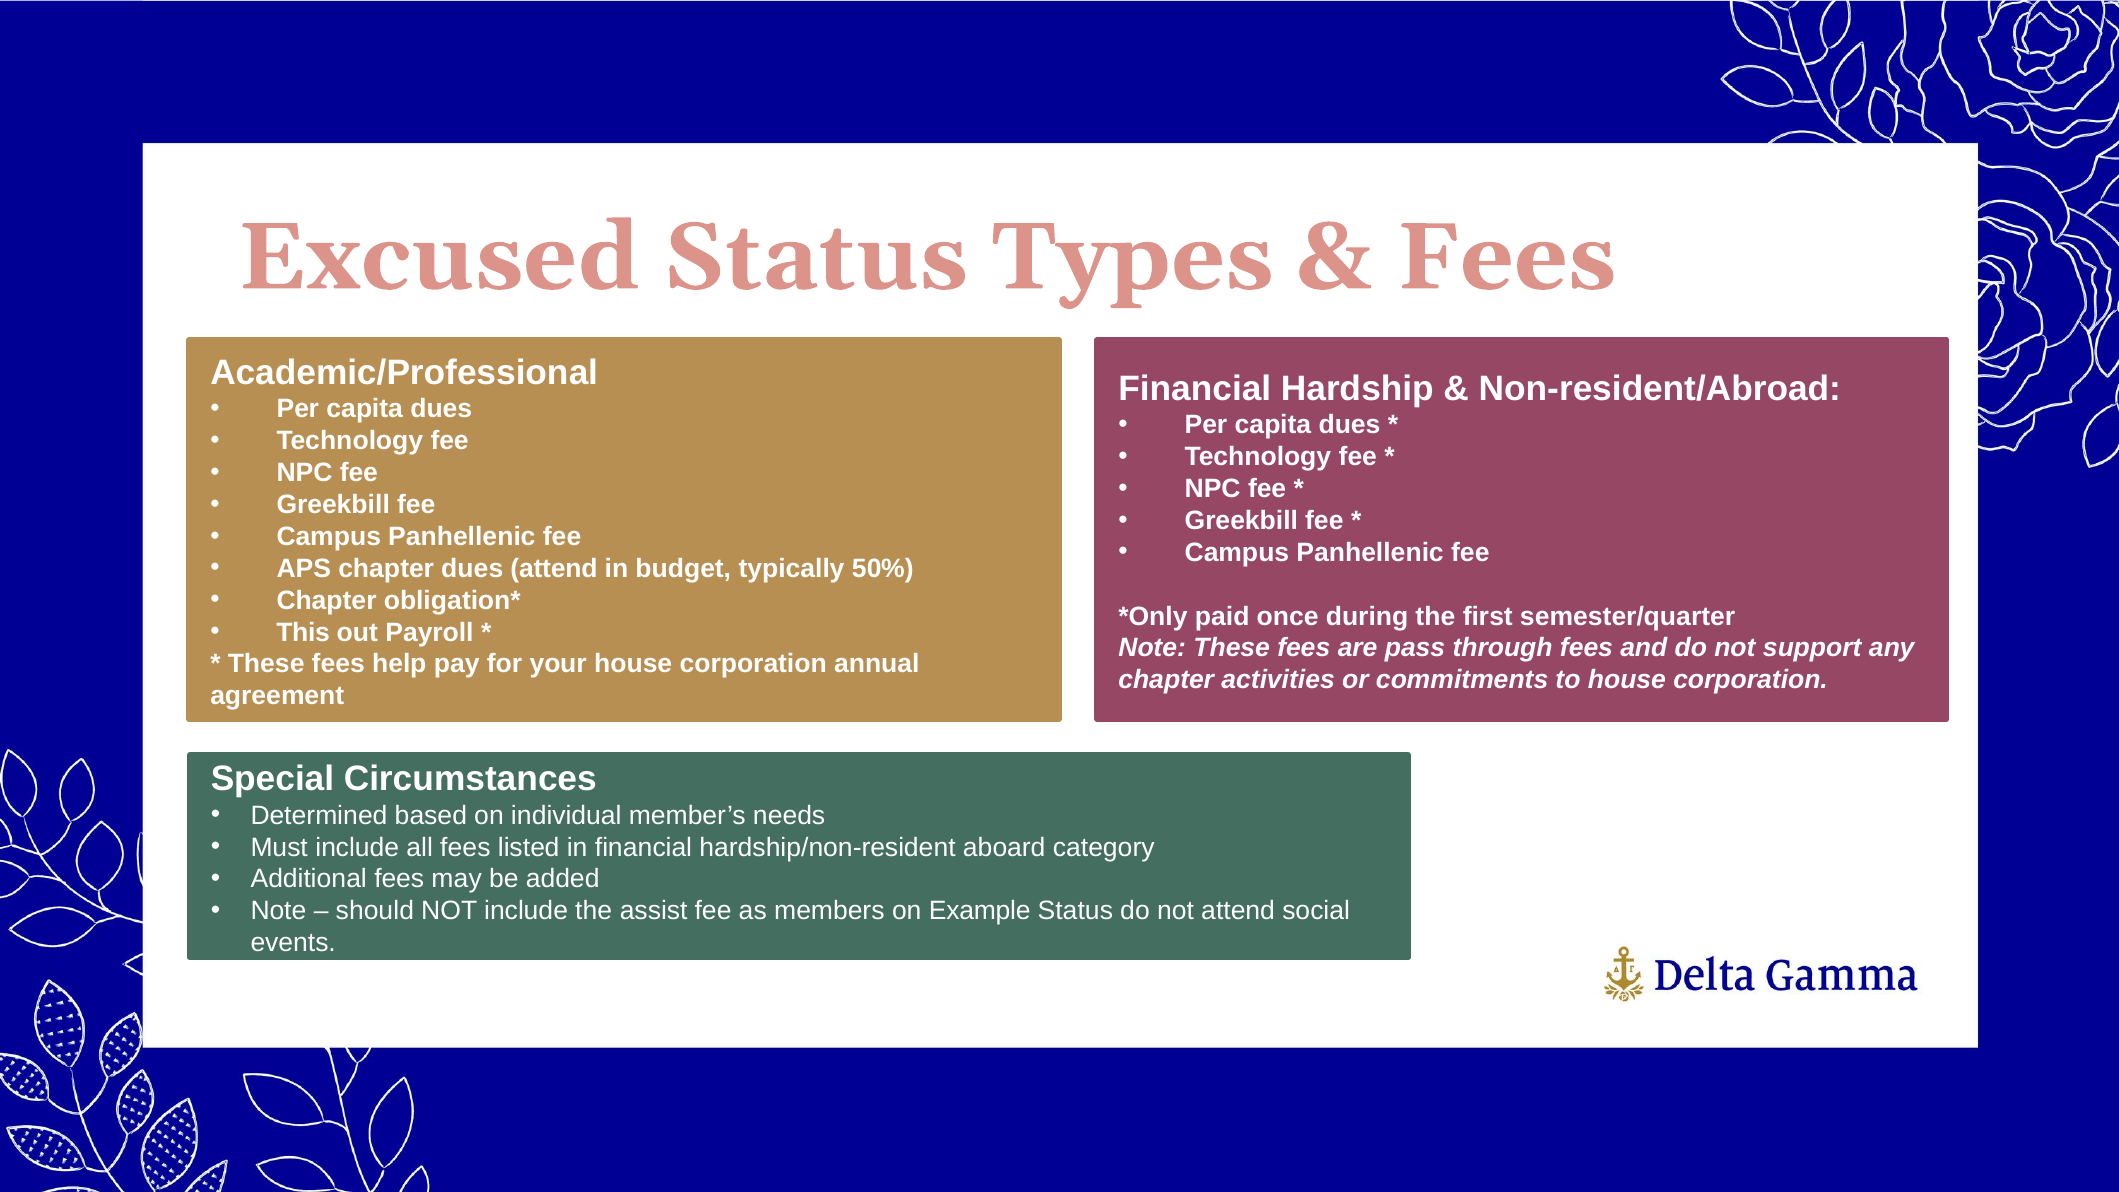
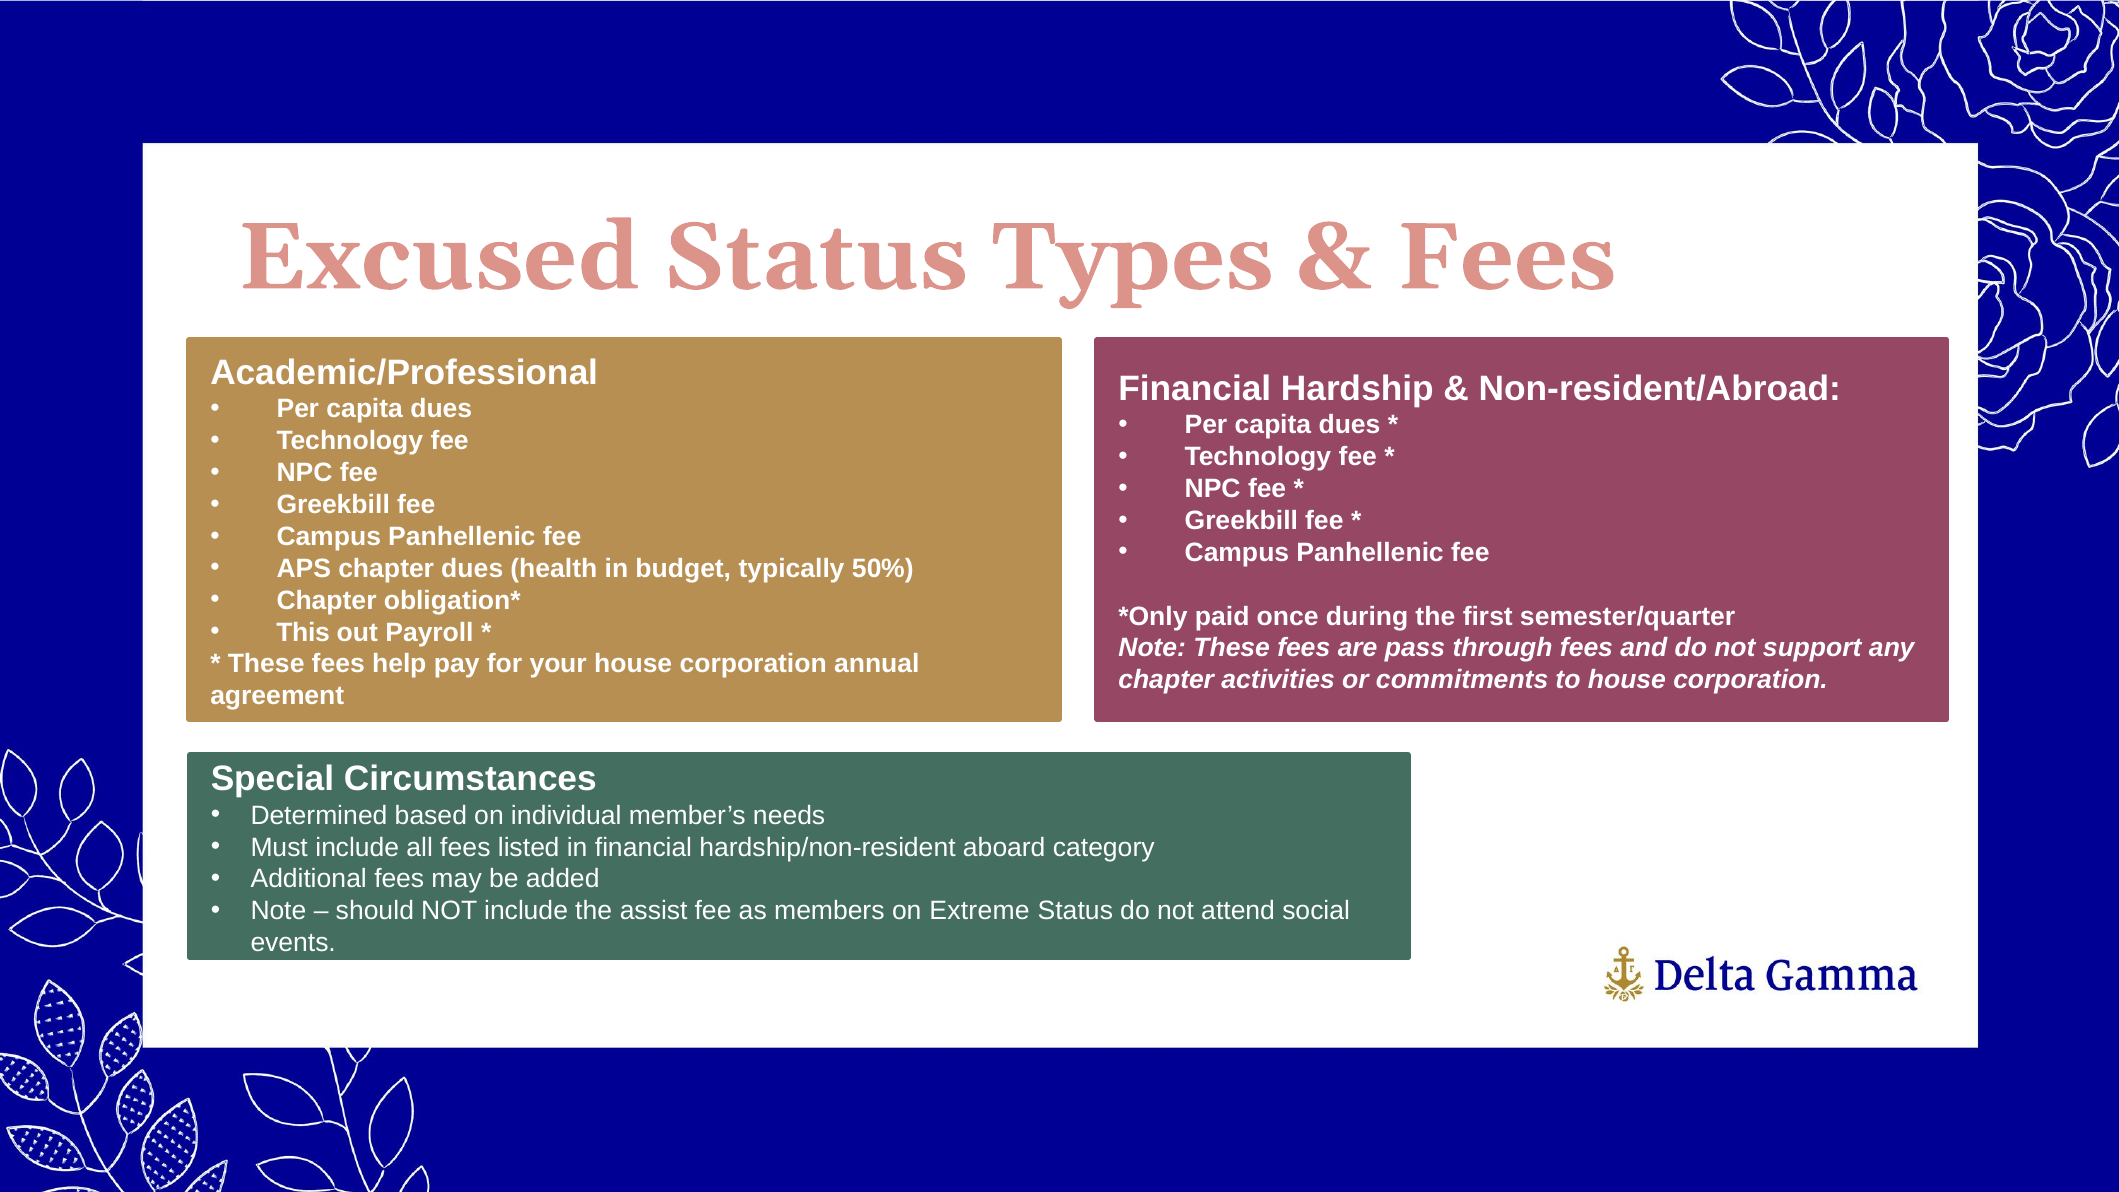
dues attend: attend -> health
Example: Example -> Extreme
